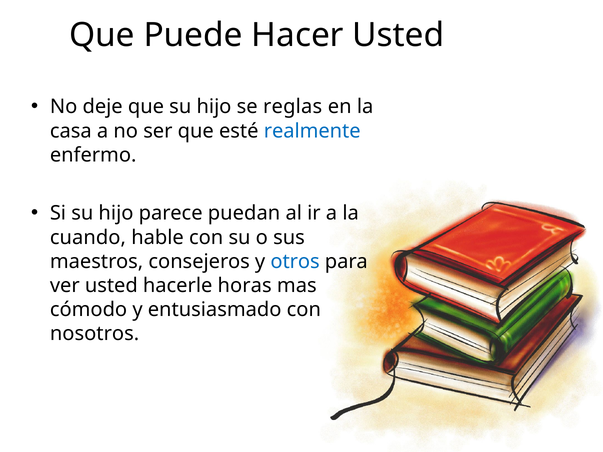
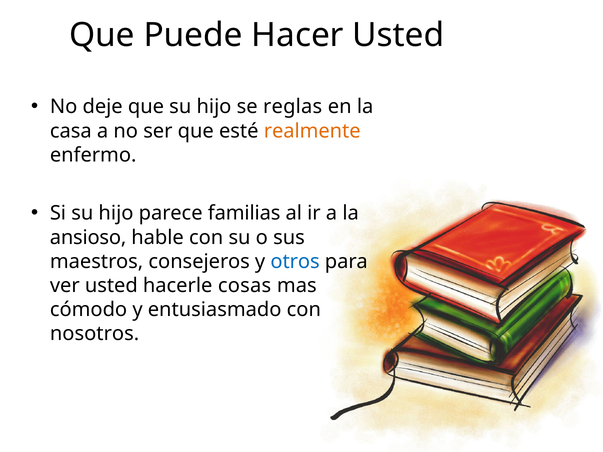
realmente colour: blue -> orange
puedan: puedan -> familias
cuando: cuando -> ansioso
horas: horas -> cosas
